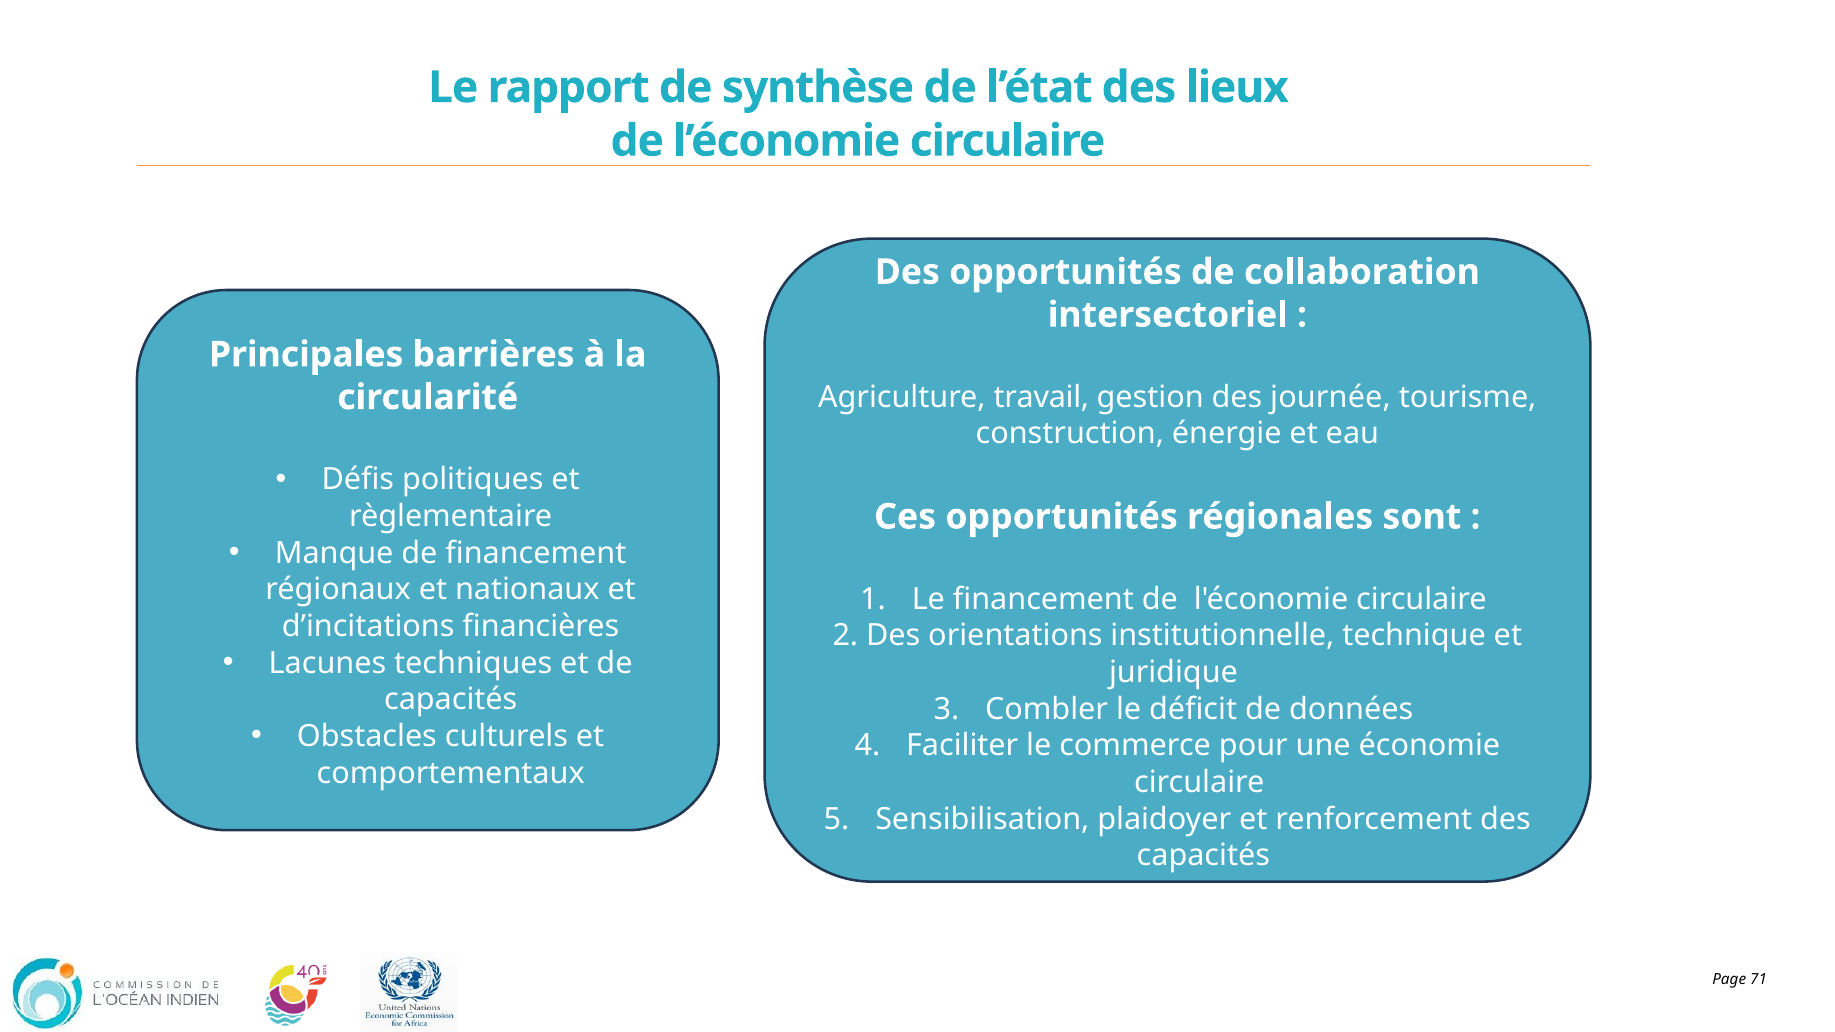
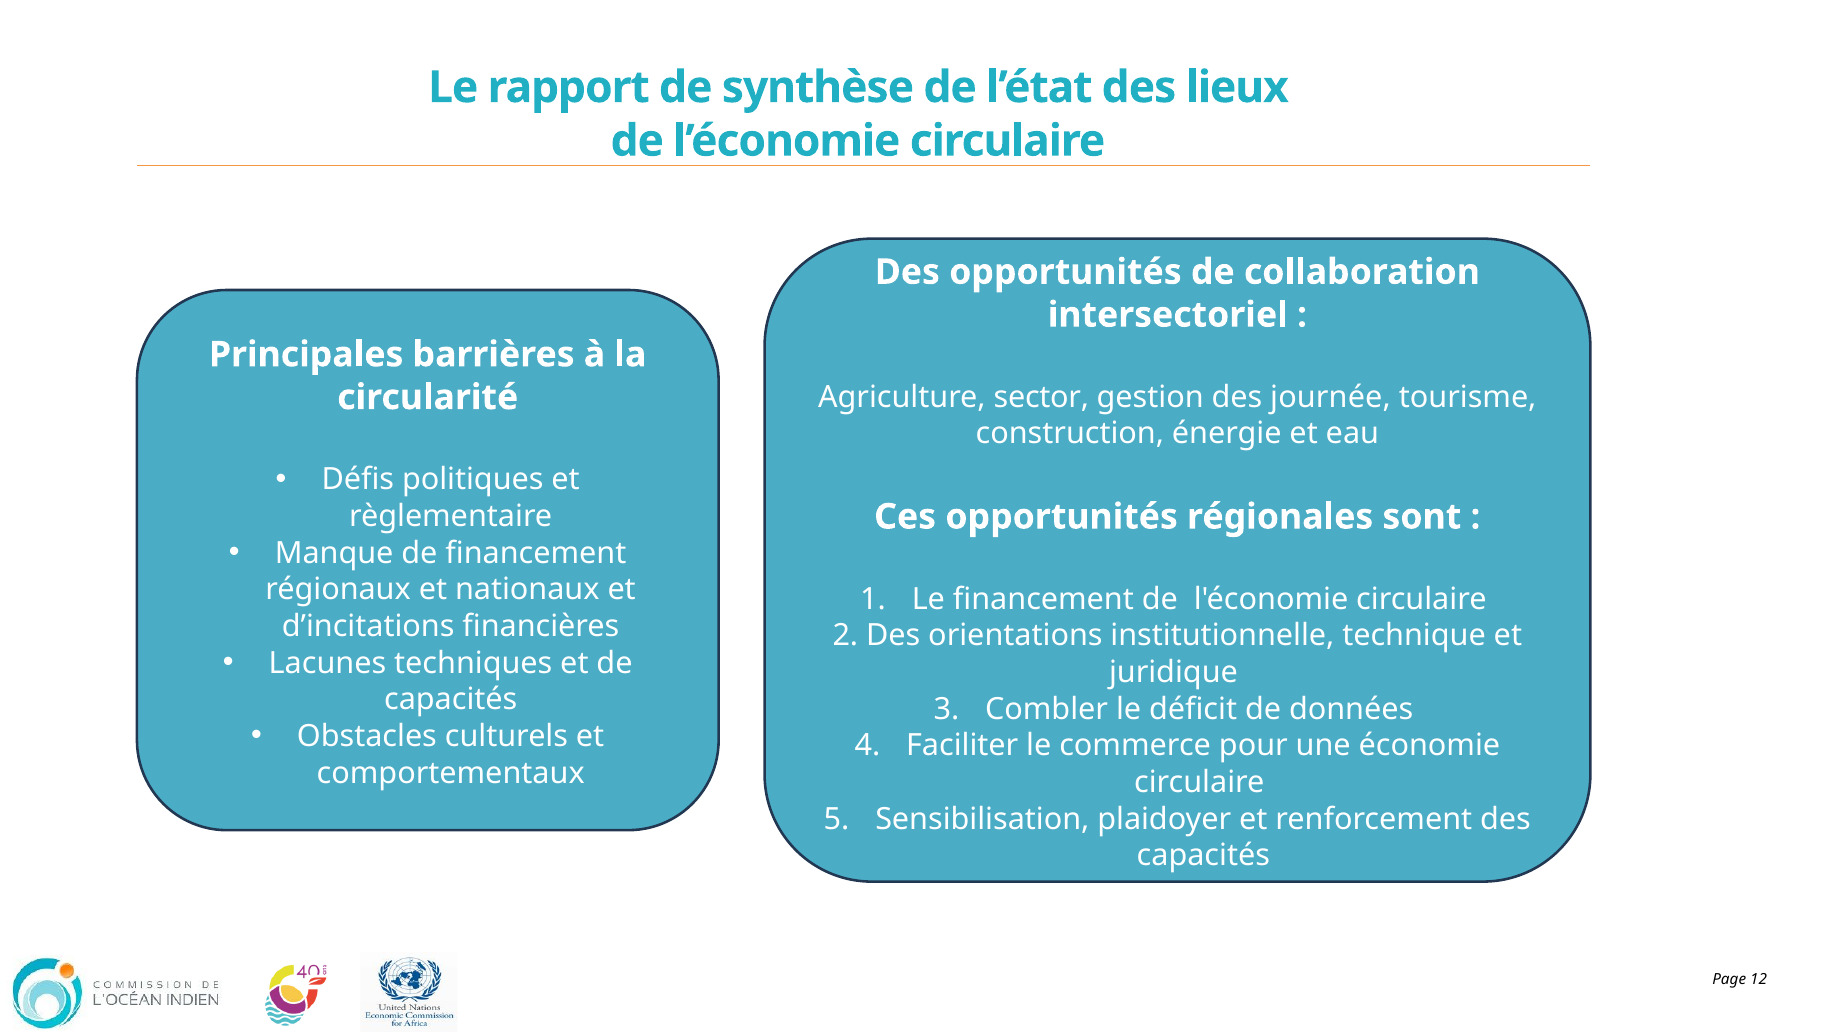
travail: travail -> sector
71: 71 -> 12
